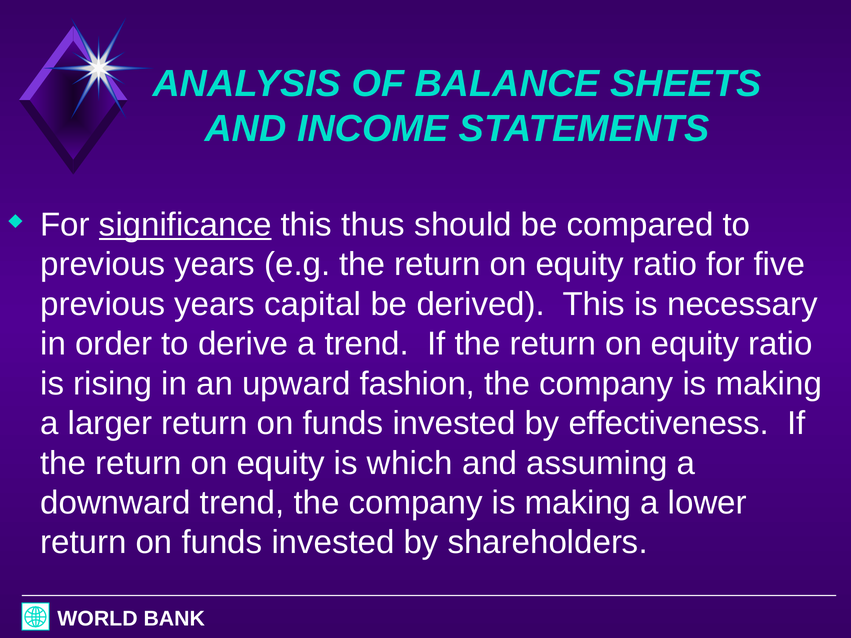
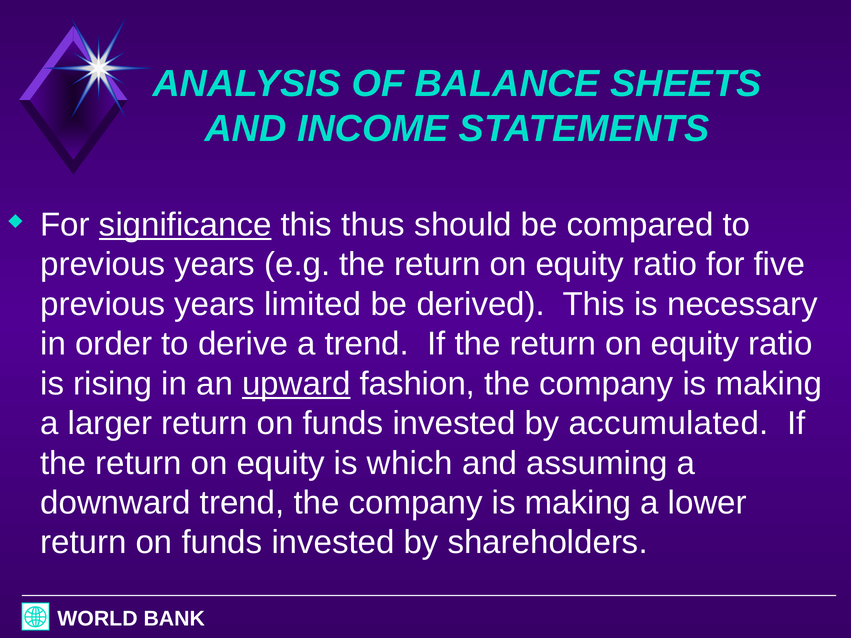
capital: capital -> limited
upward underline: none -> present
effectiveness: effectiveness -> accumulated
